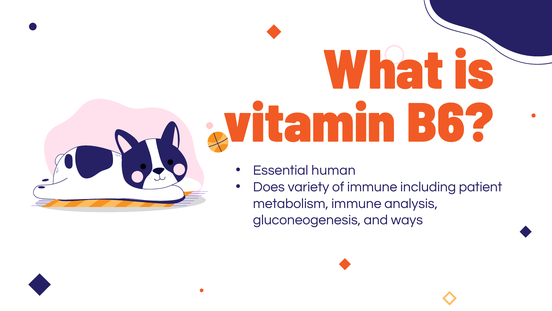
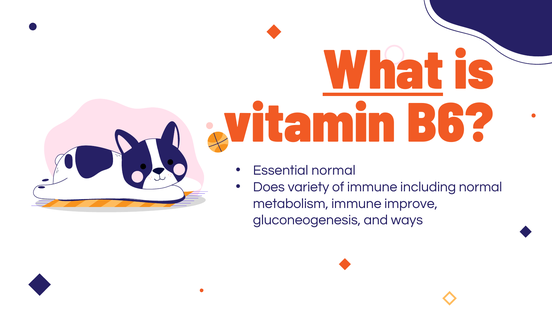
What underline: none -> present
Essential human: human -> normal
including patient: patient -> normal
analysis: analysis -> improve
